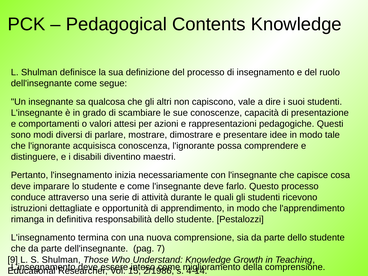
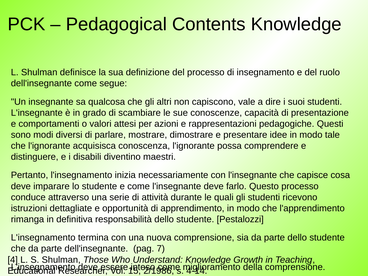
9: 9 -> 4
